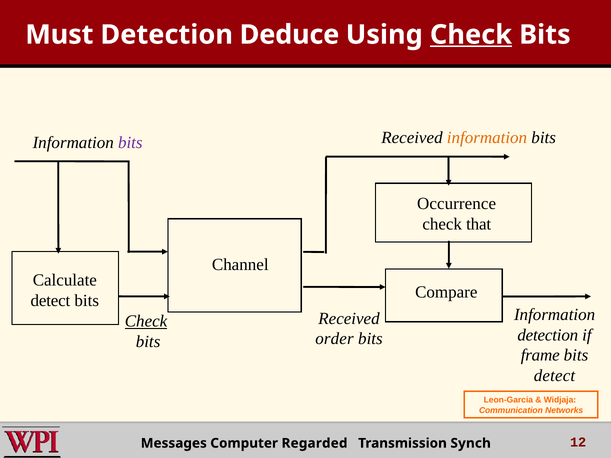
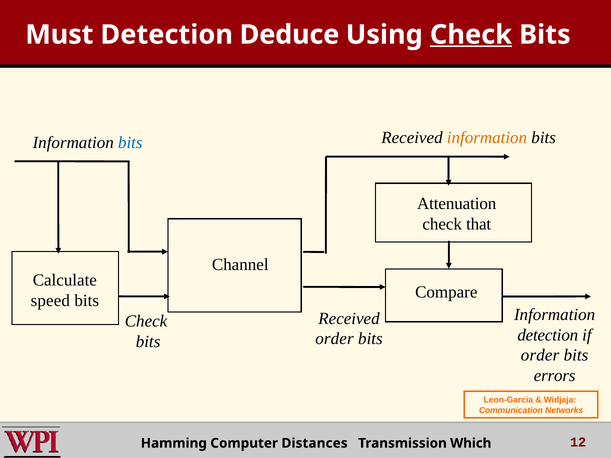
bits at (130, 143) colour: purple -> blue
Occurrence: Occurrence -> Attenuation
detect at (50, 301): detect -> speed
Check at (146, 321) underline: present -> none
frame at (540, 356): frame -> order
detect at (554, 376): detect -> errors
Messages: Messages -> Hamming
Regarded: Regarded -> Distances
Synch: Synch -> Which
